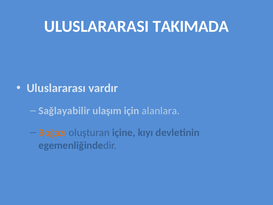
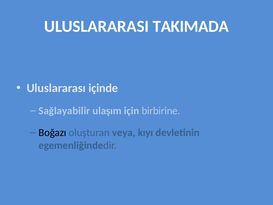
vardır: vardır -> içinde
alanlara: alanlara -> birbirine
Boğazı colour: orange -> black
içine: içine -> veya
